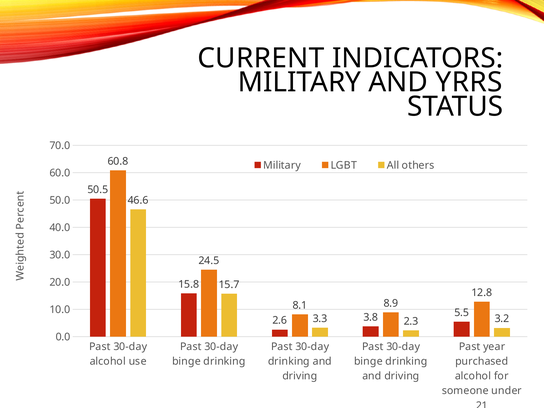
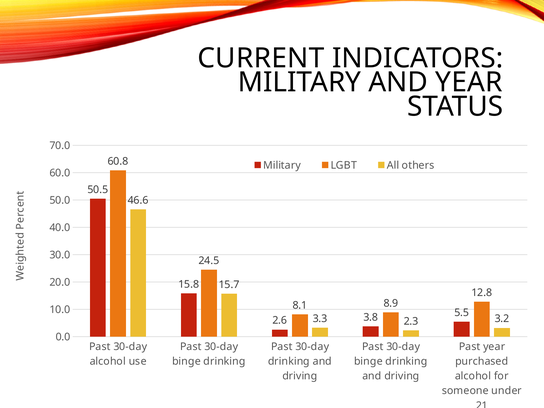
AND YRRS: YRRS -> YEAR
